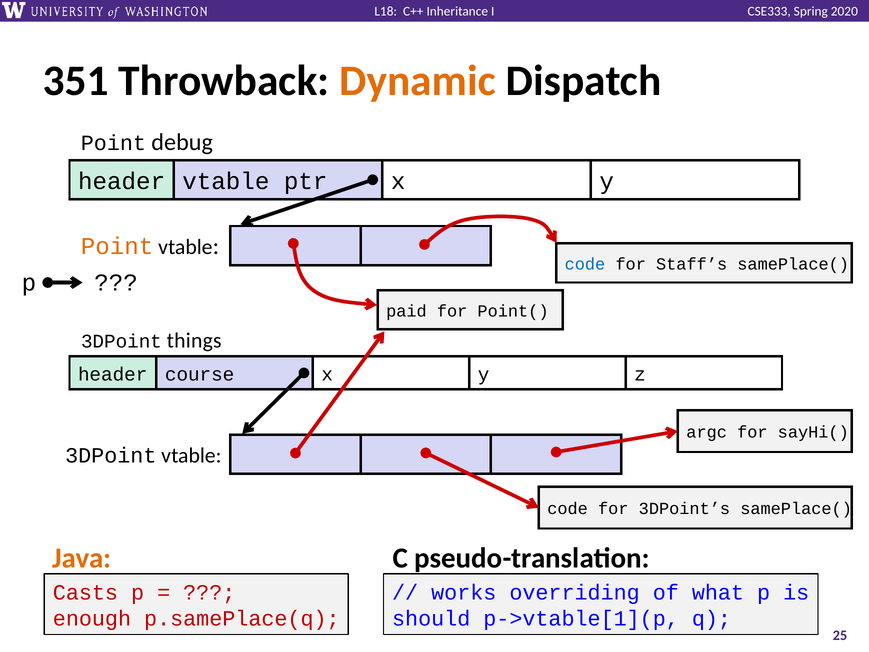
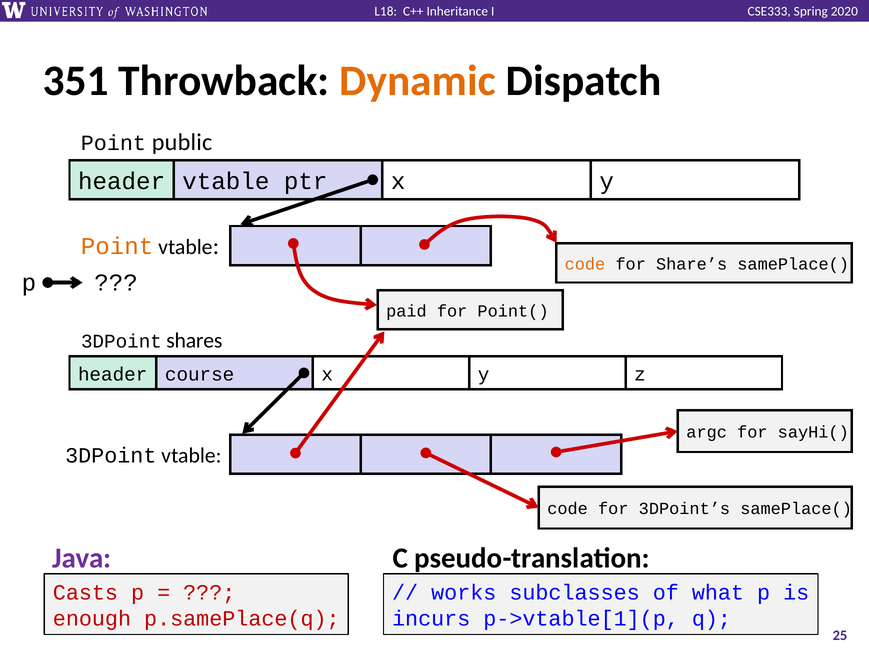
debug: debug -> public
code at (585, 264) colour: blue -> orange
Staff’s: Staff’s -> Share’s
things: things -> shares
Java colour: orange -> purple
overriding: overriding -> subclasses
should: should -> incurs
